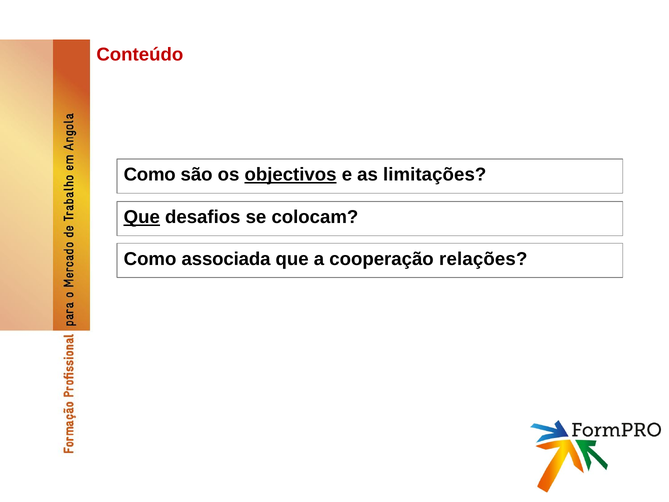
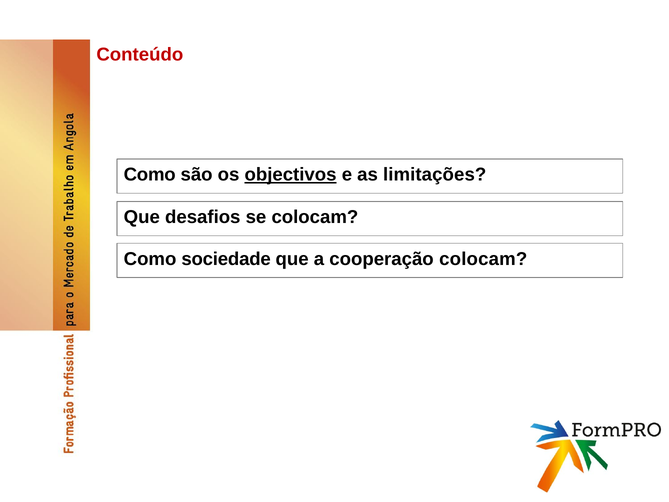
Que at (142, 217) underline: present -> none
associada: associada -> sociedade
cooperação relações: relações -> colocam
